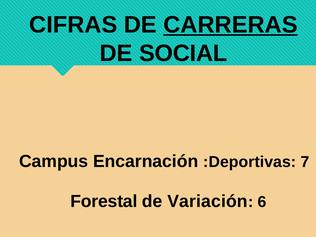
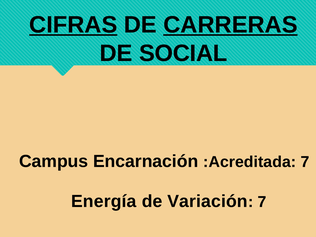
CIFRAS underline: none -> present
:Deportivas: :Deportivas -> :Acreditada
Forestal: Forestal -> Energía
6 at (262, 202): 6 -> 7
